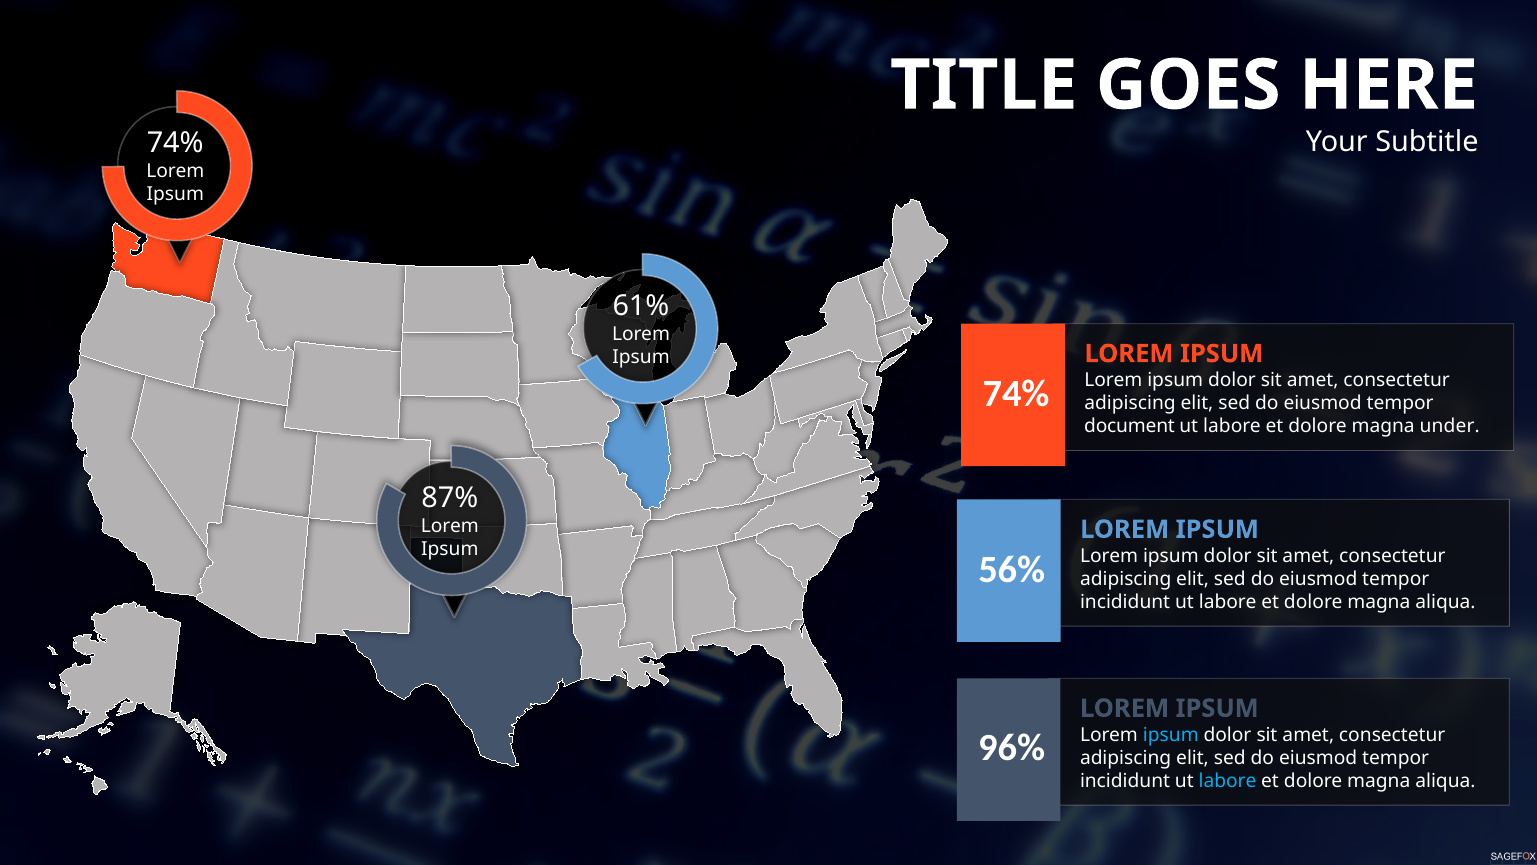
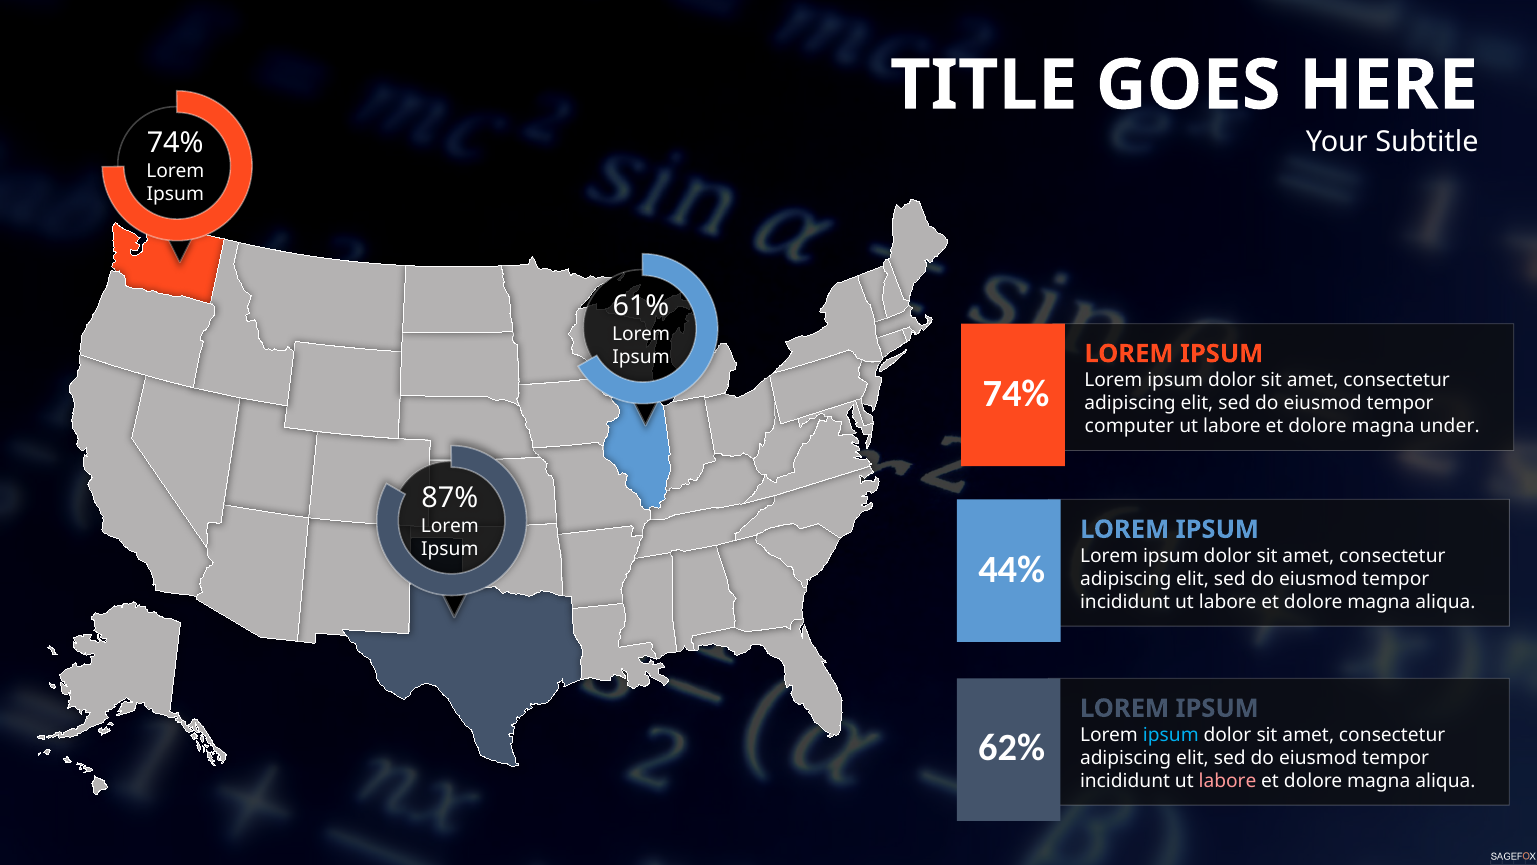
document: document -> computer
56%: 56% -> 44%
96%: 96% -> 62%
labore at (1228, 781) colour: light blue -> pink
